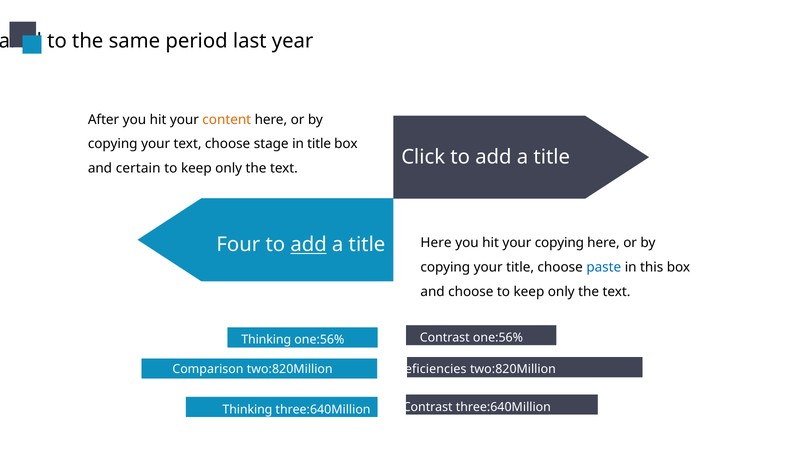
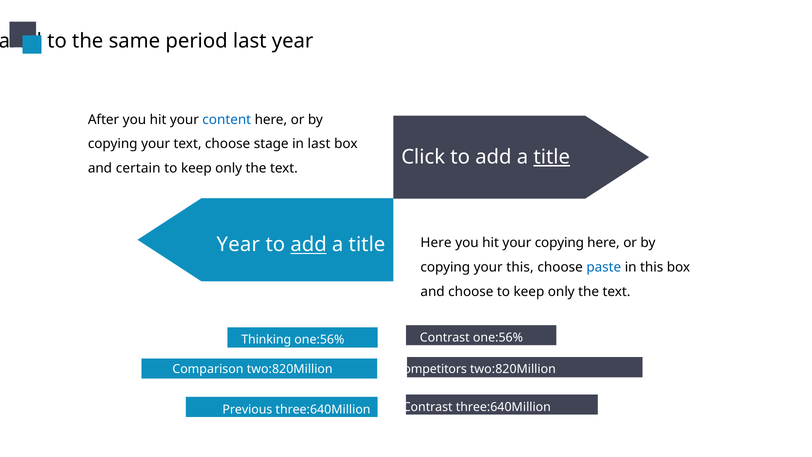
content colour: orange -> blue
in title: title -> last
title at (552, 157) underline: none -> present
Four at (238, 245): Four -> Year
your title: title -> this
Deficiencies: Deficiencies -> Competitors
Thinking at (247, 409): Thinking -> Previous
